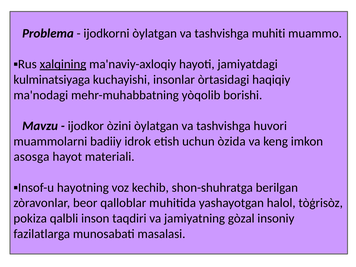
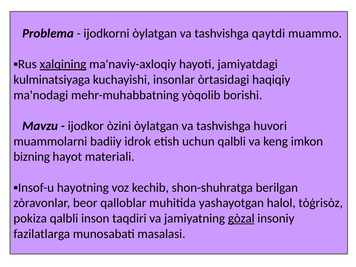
muhiti: muhiti -> qaytdi
uchun òzida: òzida -> qalbli
asosga: asosga -> bizning
gòzal underline: none -> present
